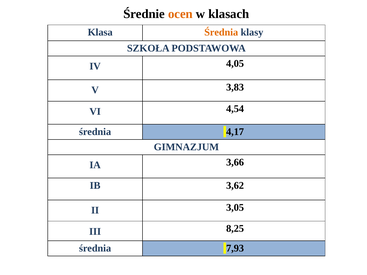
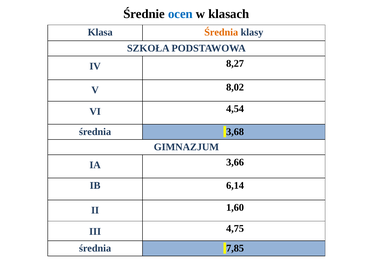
ocen colour: orange -> blue
4,05: 4,05 -> 8,27
3,83: 3,83 -> 8,02
4,17: 4,17 -> 3,68
3,62: 3,62 -> 6,14
3,05: 3,05 -> 1,60
8,25: 8,25 -> 4,75
7,93: 7,93 -> 7,85
